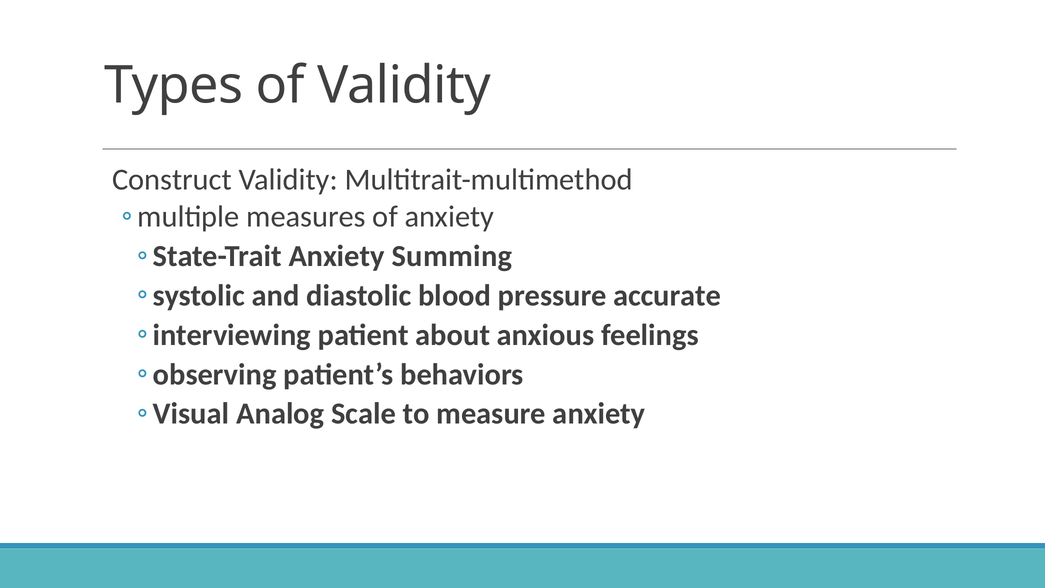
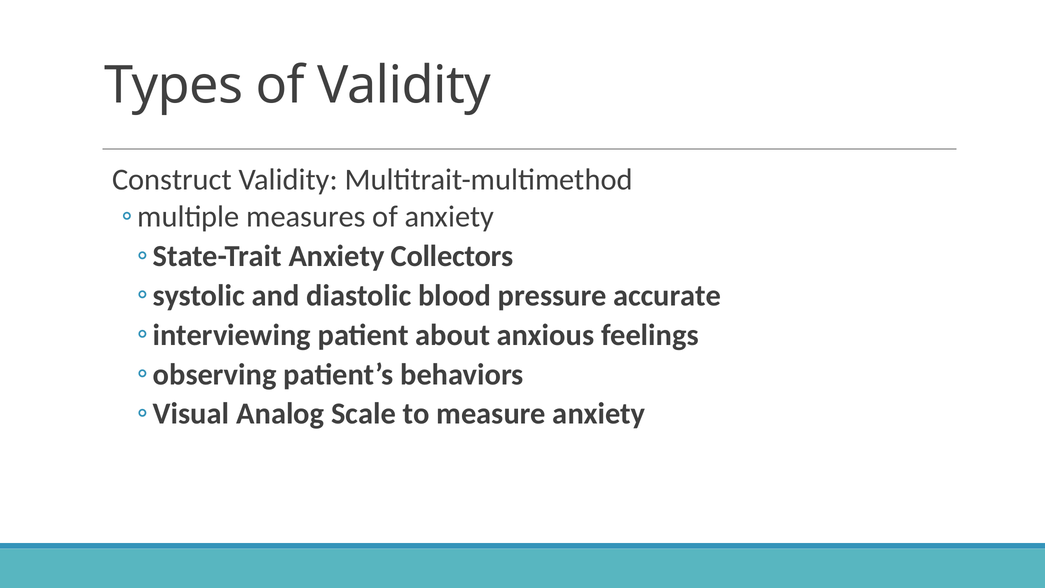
Summing: Summing -> Collectors
